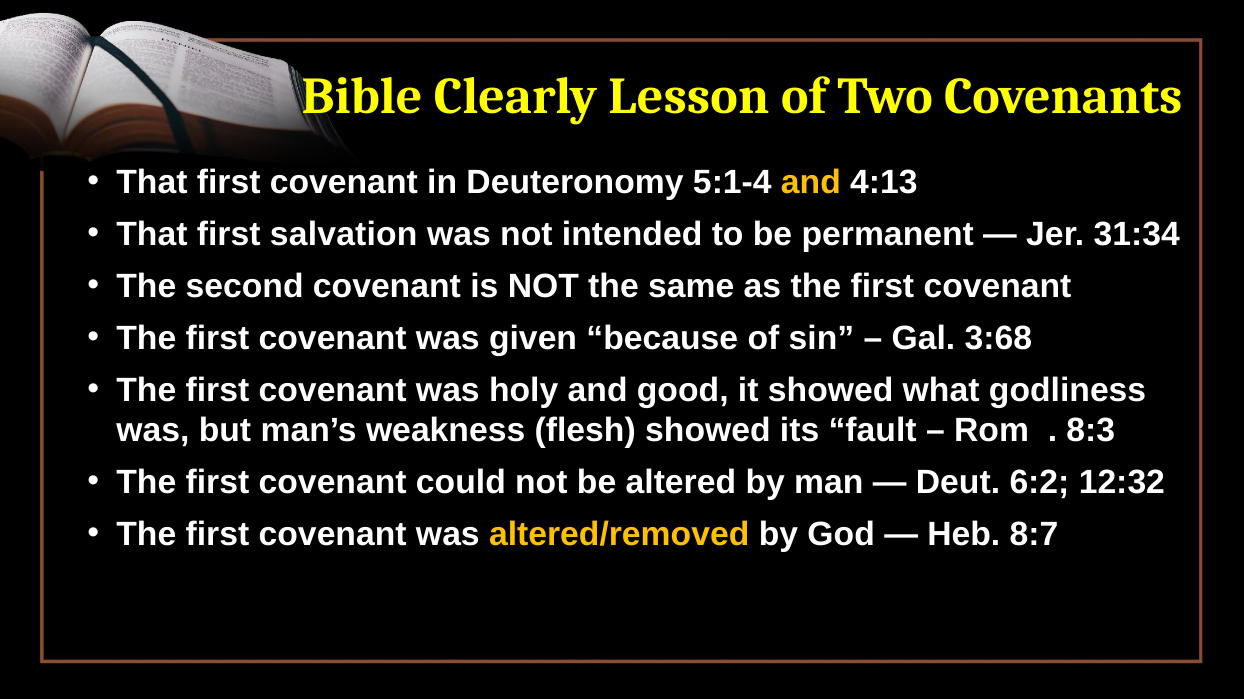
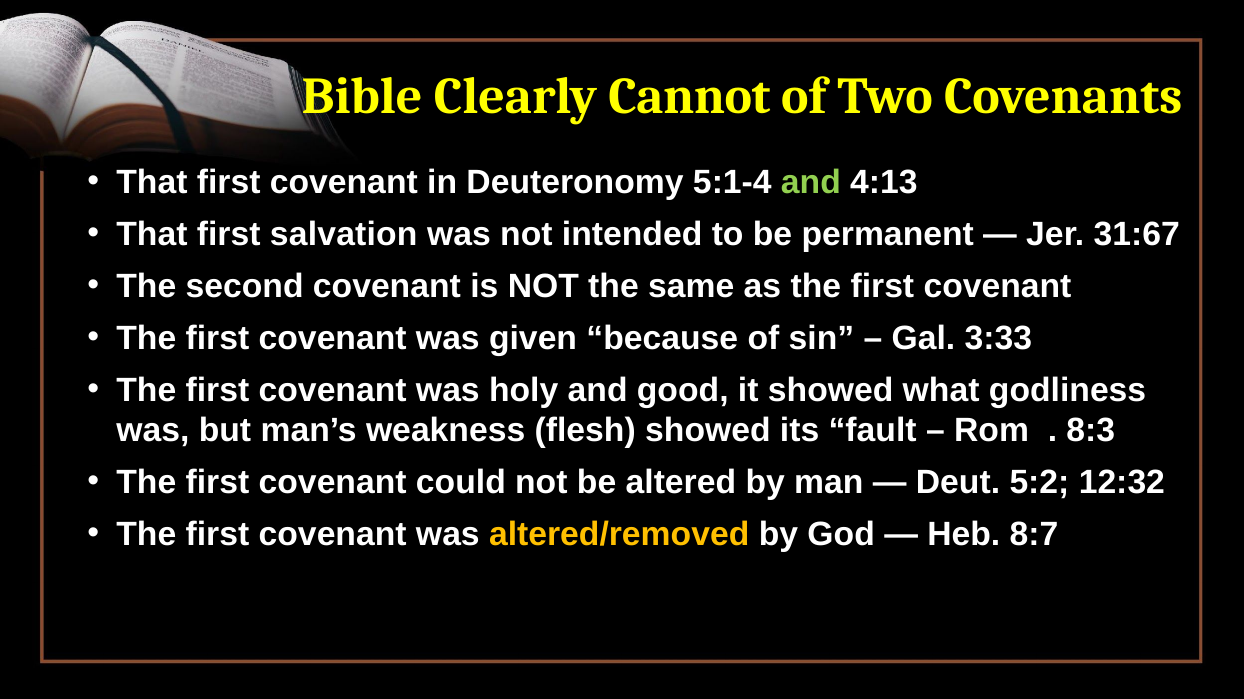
Lesson: Lesson -> Cannot
and at (811, 182) colour: yellow -> light green
31:34: 31:34 -> 31:67
3:68: 3:68 -> 3:33
6:2: 6:2 -> 5:2
